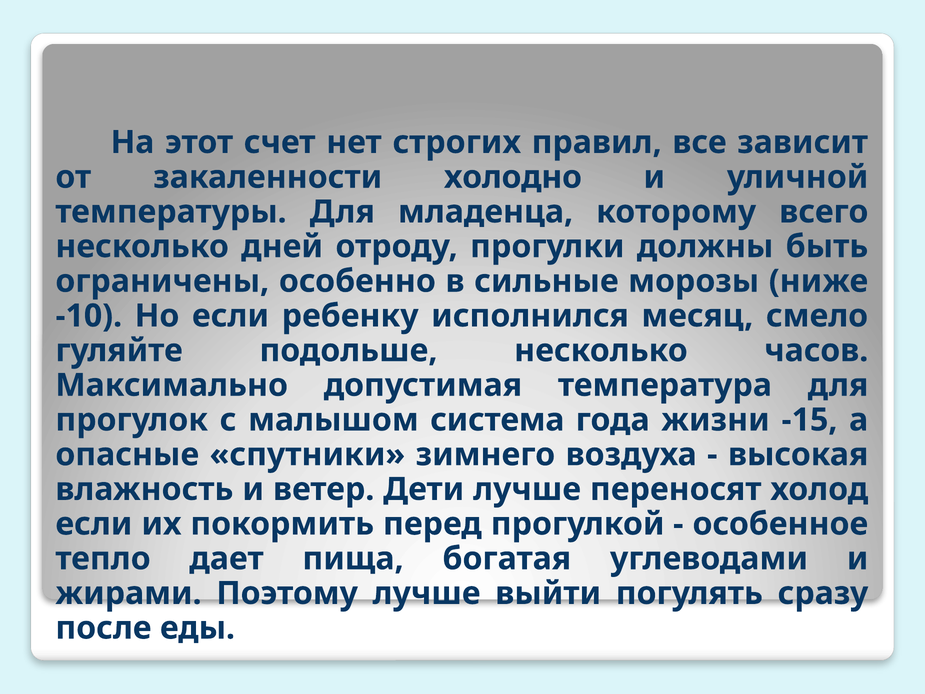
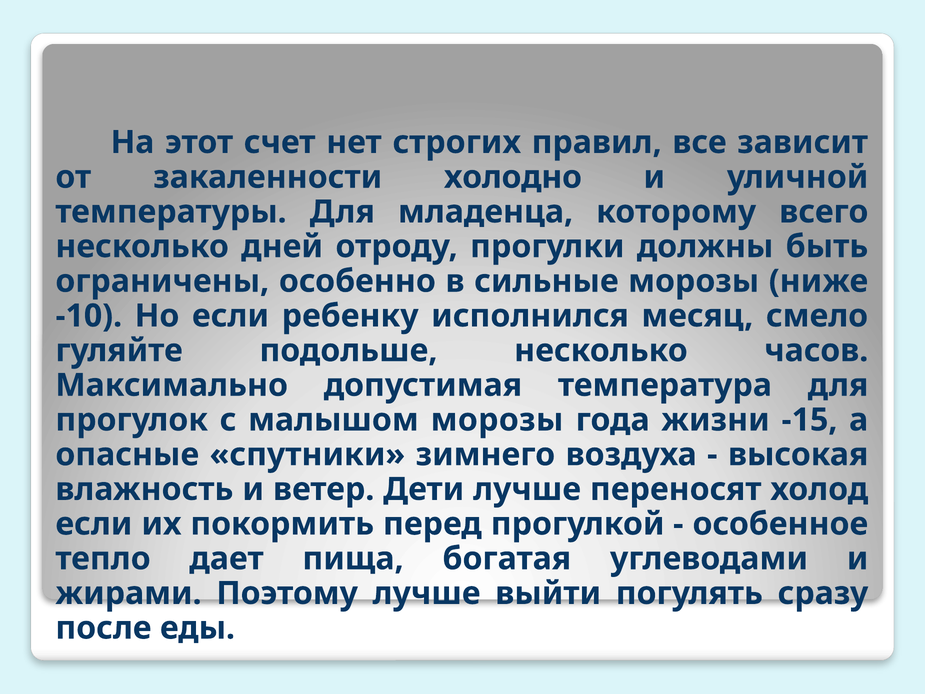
малышом система: система -> морозы
